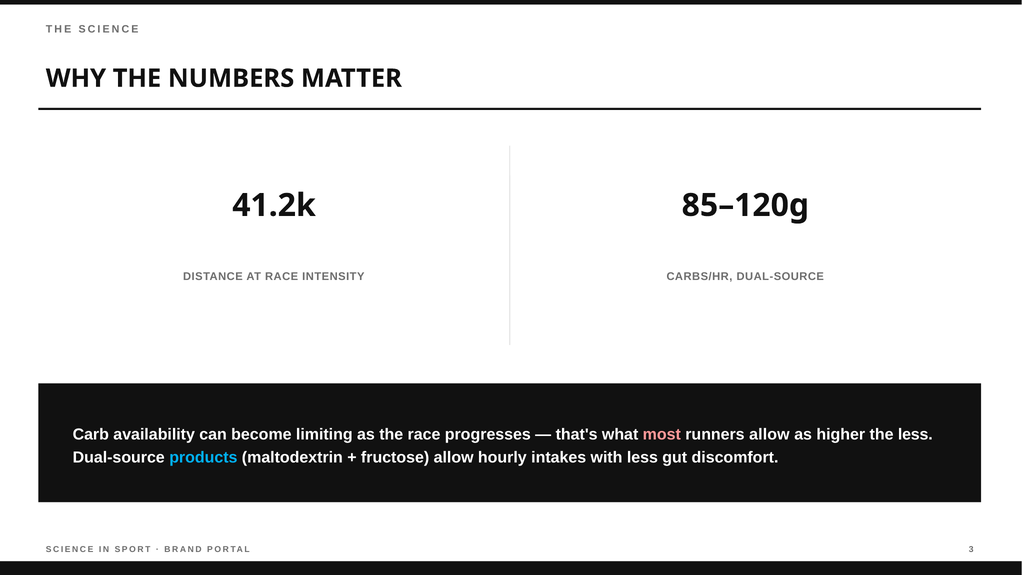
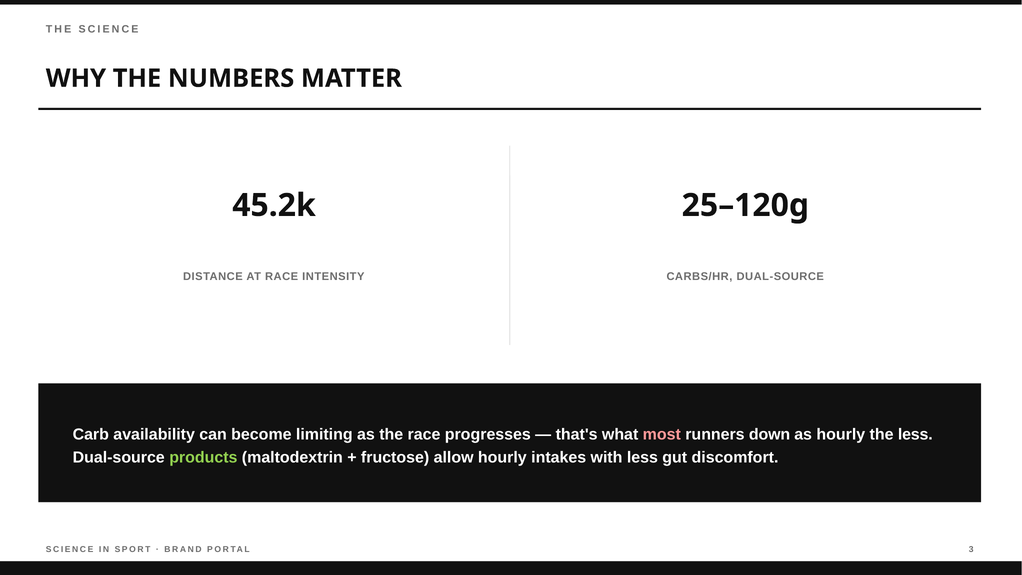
41.2k: 41.2k -> 45.2k
85–120g: 85–120g -> 25–120g
runners allow: allow -> down
as higher: higher -> hourly
products colour: light blue -> light green
